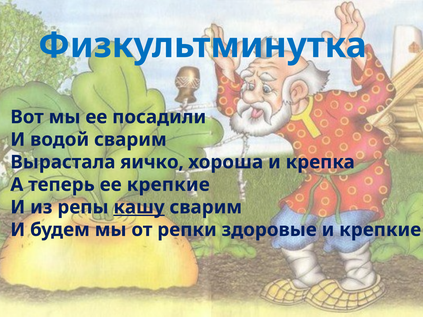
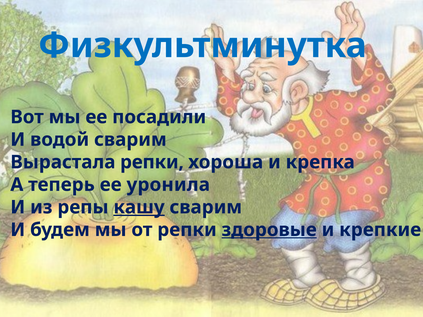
Вырастала яичко: яичко -> репки
ее крепкие: крепкие -> уронила
здоровые underline: none -> present
